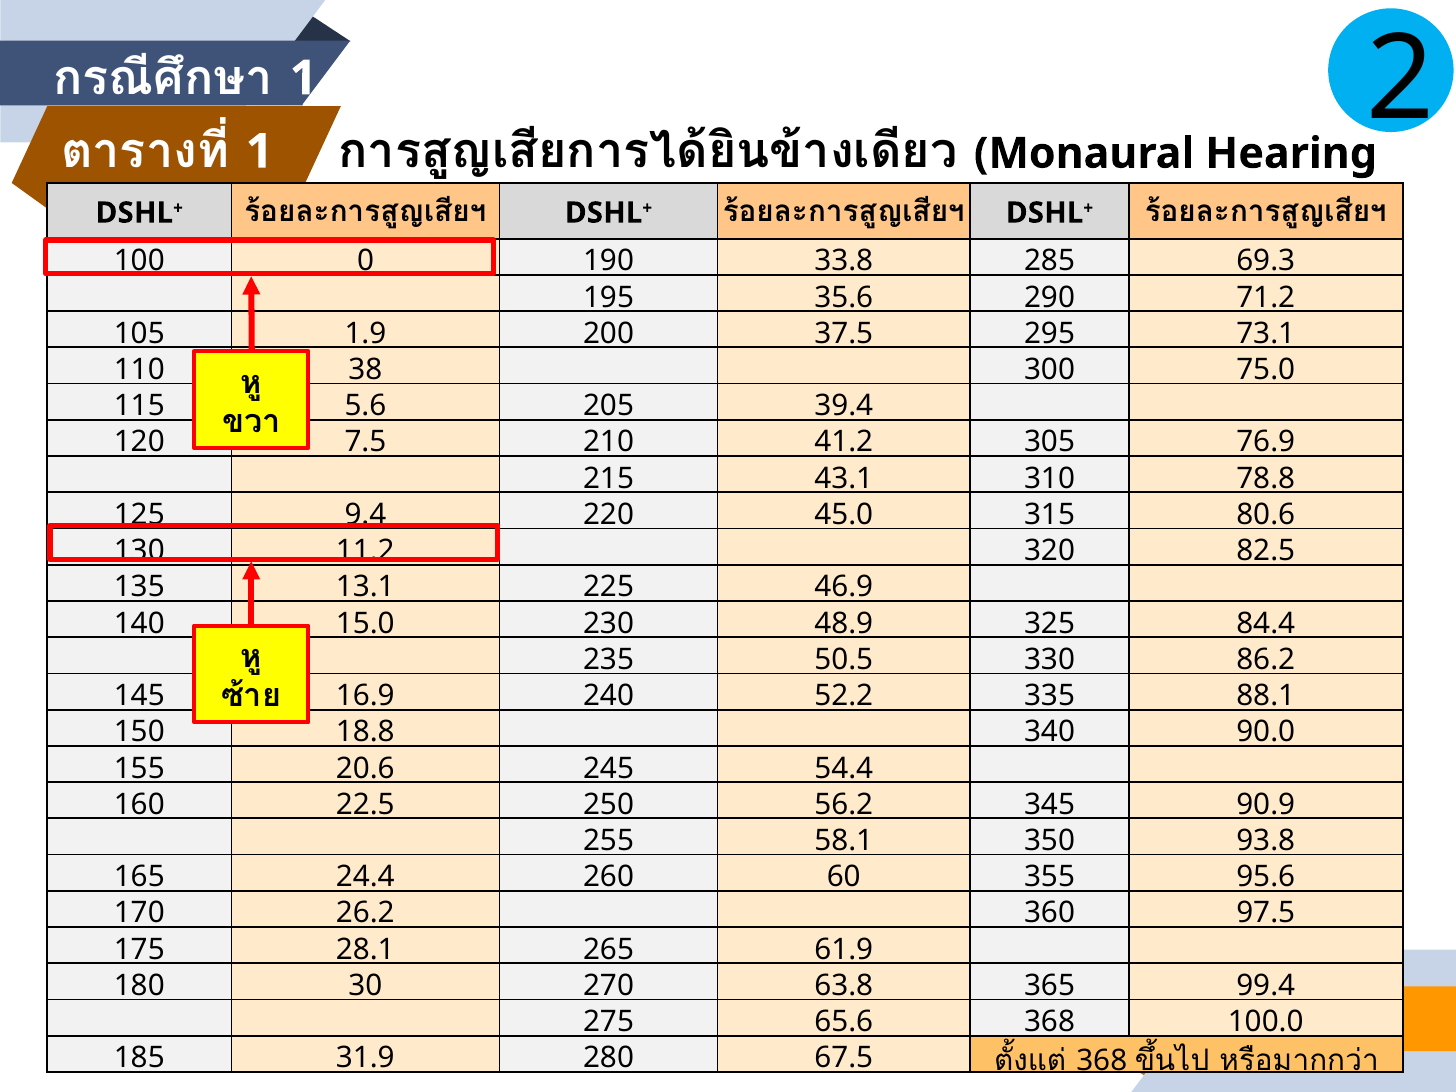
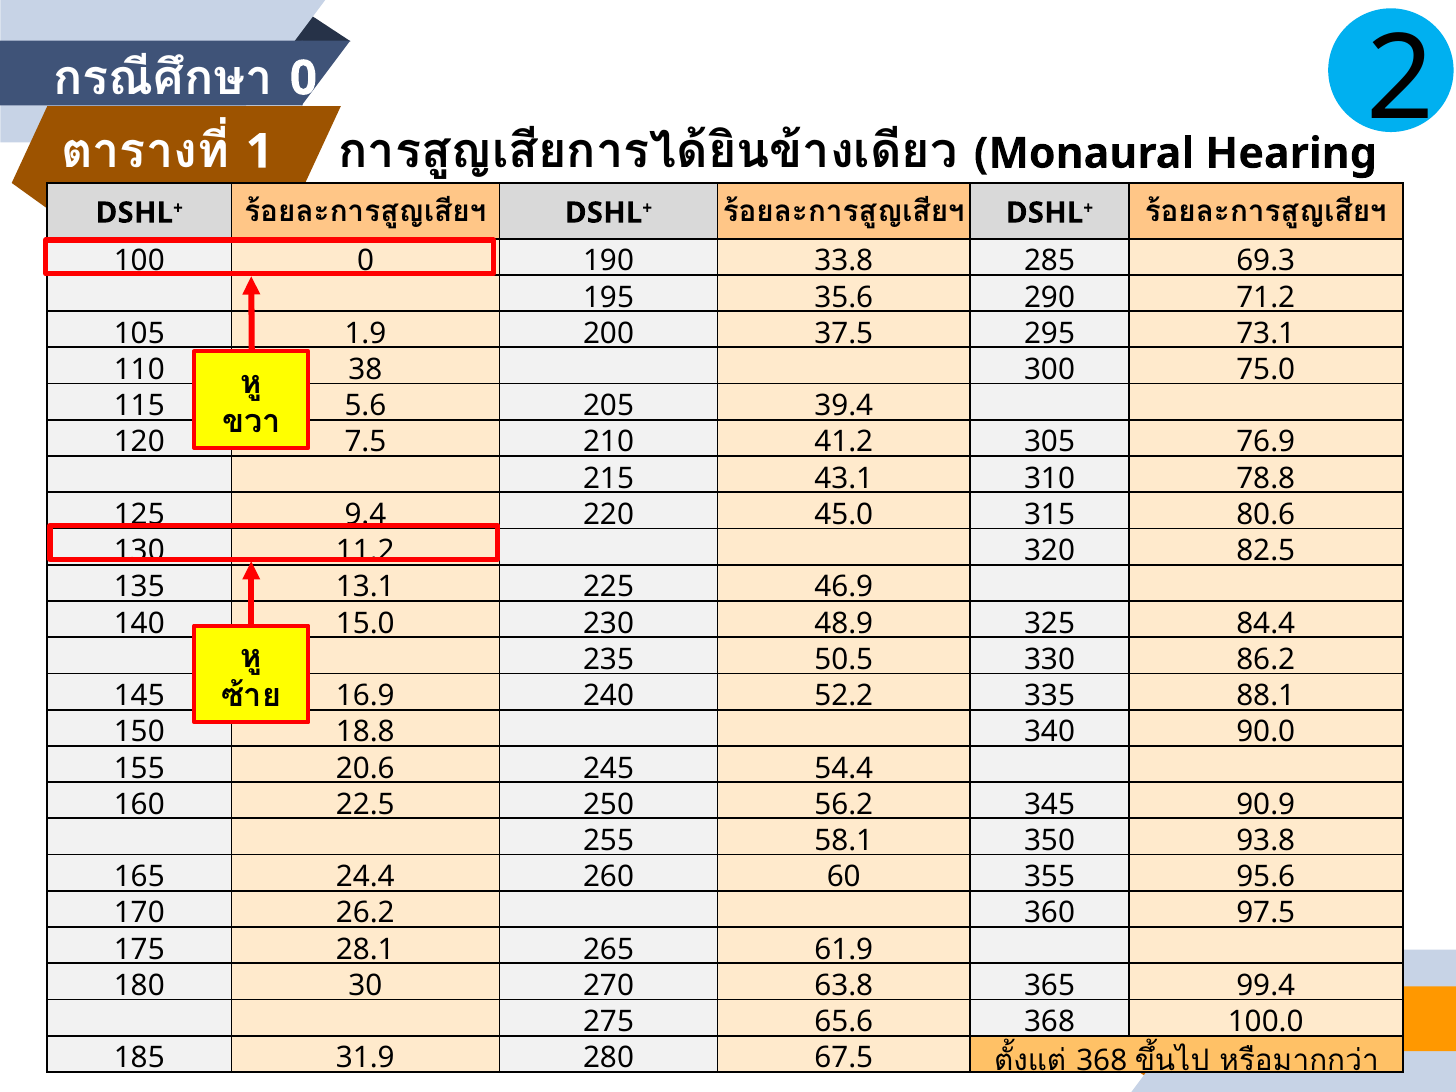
1 at (303, 78): 1 -> 0
